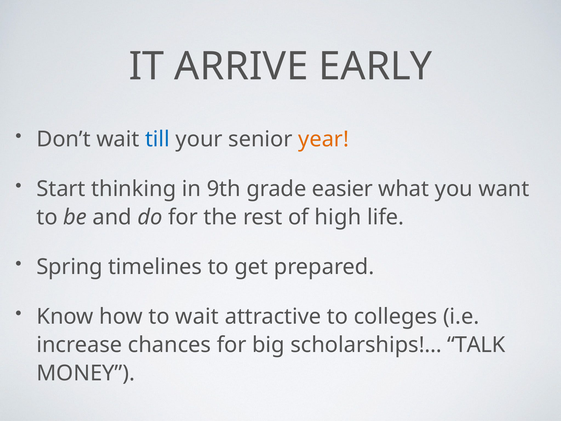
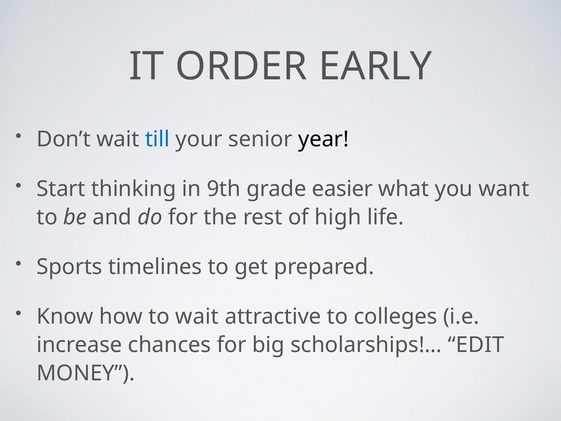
ARRIVE: ARRIVE -> ORDER
year colour: orange -> black
Spring: Spring -> Sports
TALK: TALK -> EDIT
